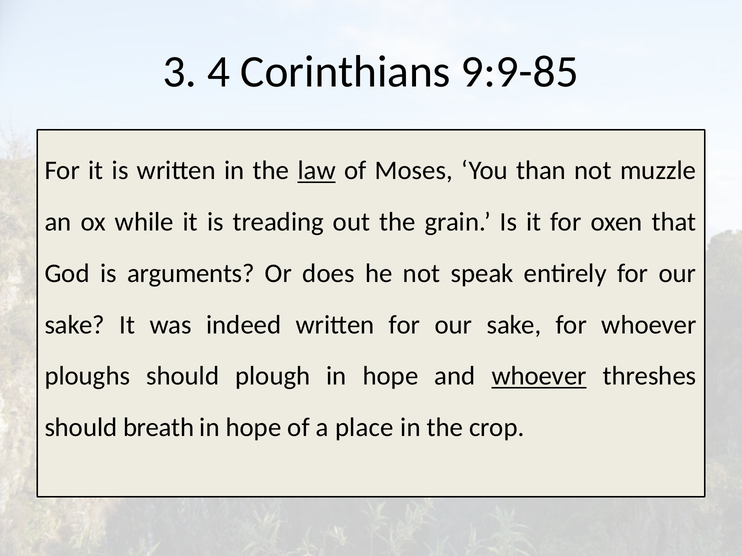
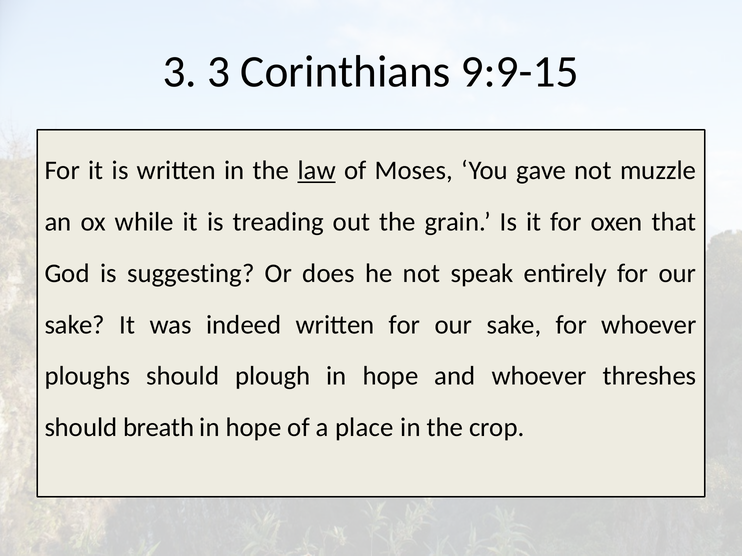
3 4: 4 -> 3
9:9-85: 9:9-85 -> 9:9-15
than: than -> gave
arguments: arguments -> suggesting
whoever at (539, 376) underline: present -> none
